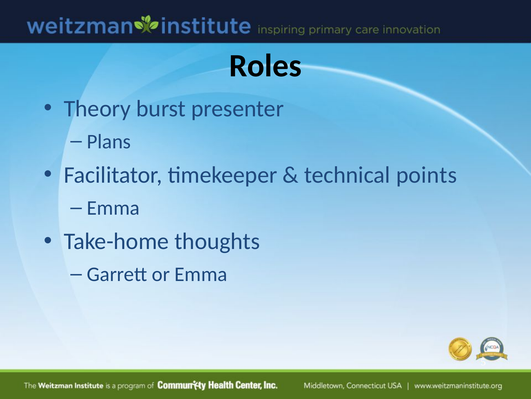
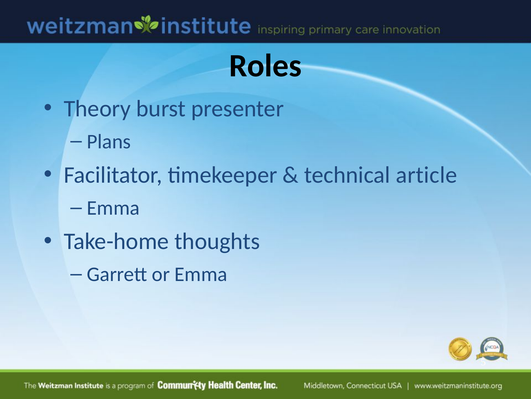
points: points -> article
